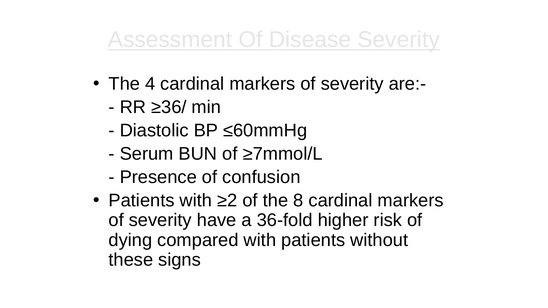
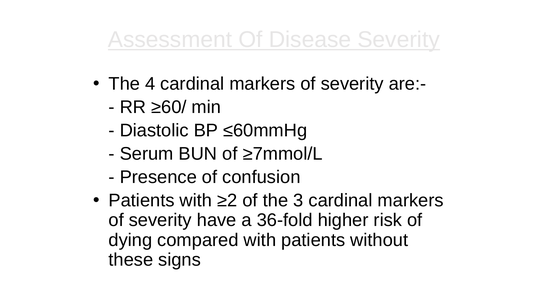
≥36/: ≥36/ -> ≥60/
8: 8 -> 3
